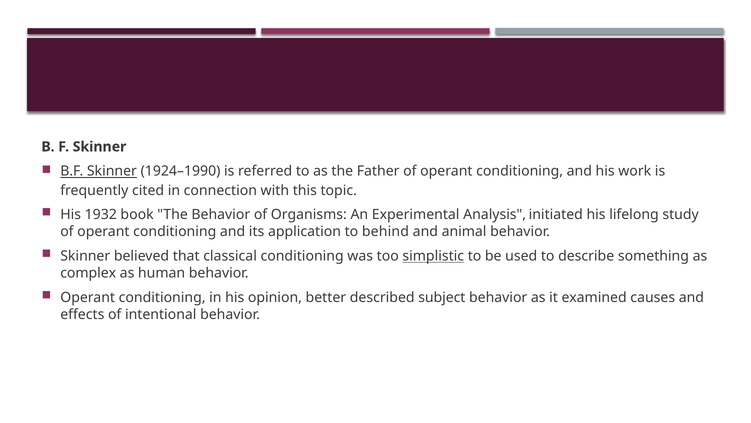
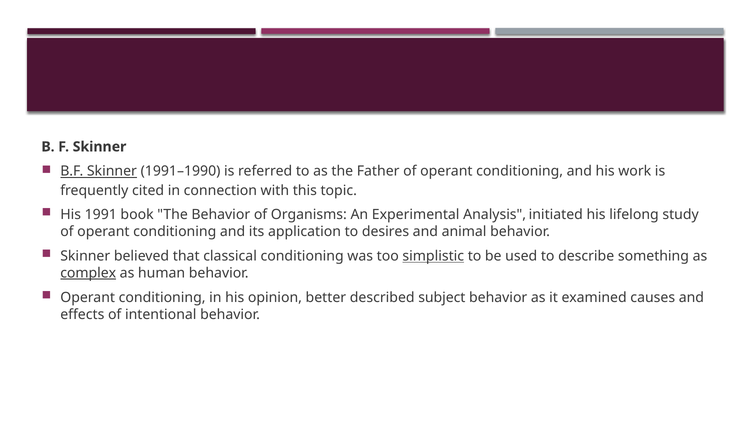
1924–1990: 1924–1990 -> 1991–1990
1932: 1932 -> 1991
behind: behind -> desires
complex underline: none -> present
